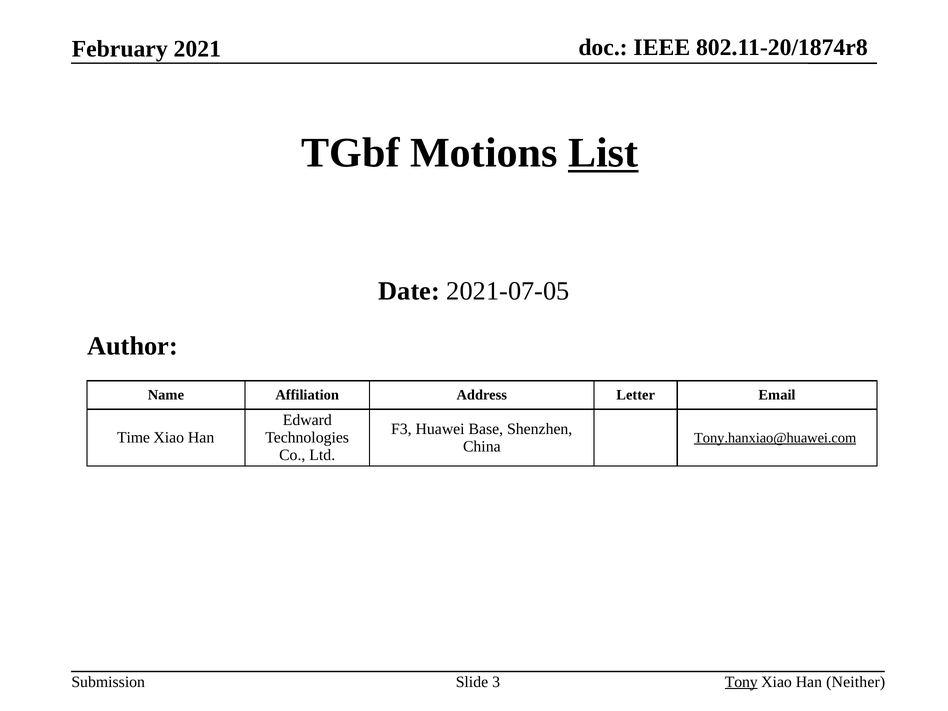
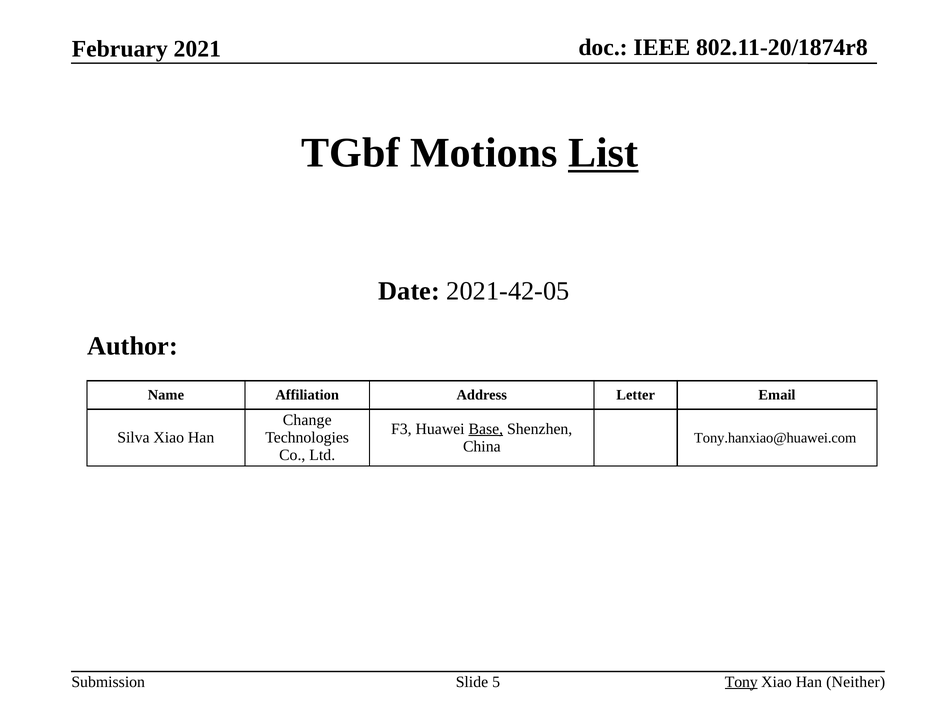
2021-07-05: 2021-07-05 -> 2021-42-05
Edward: Edward -> Change
Base underline: none -> present
Time: Time -> Silva
Tony.hanxiao@huawei.com underline: present -> none
3: 3 -> 5
